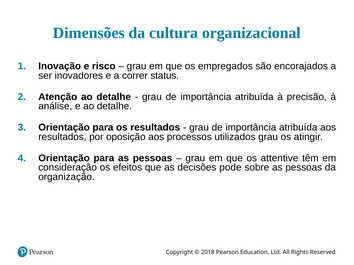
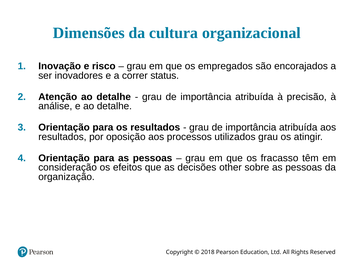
attentive: attentive -> fracasso
pode: pode -> other
